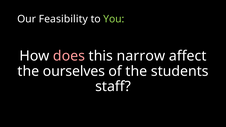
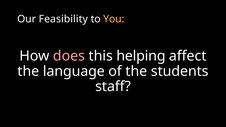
You colour: light green -> yellow
narrow: narrow -> helping
ourselves: ourselves -> language
